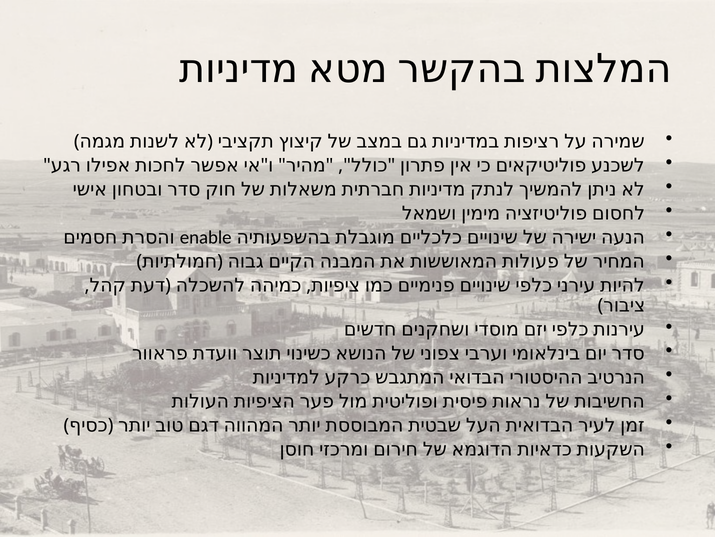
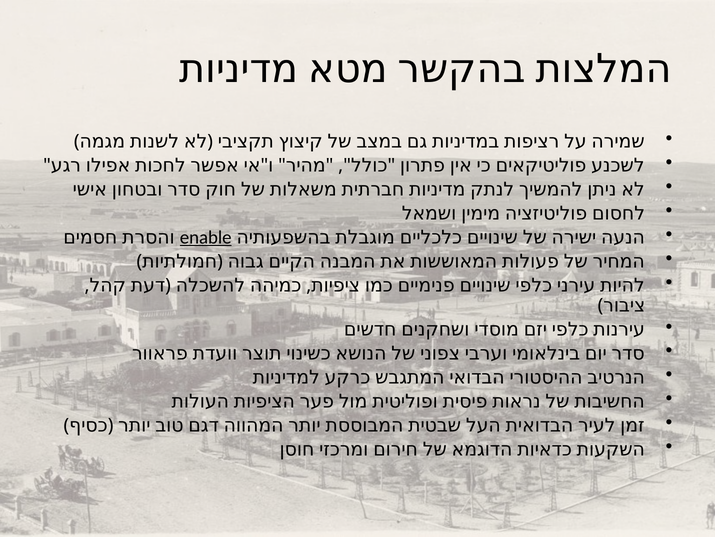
enable underline: none -> present
